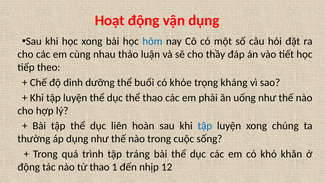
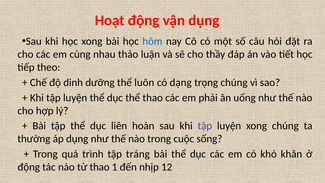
buổi: buổi -> luôn
khỏe: khỏe -> dạng
trọng kháng: kháng -> chúng
tập at (205, 126) colour: blue -> purple
